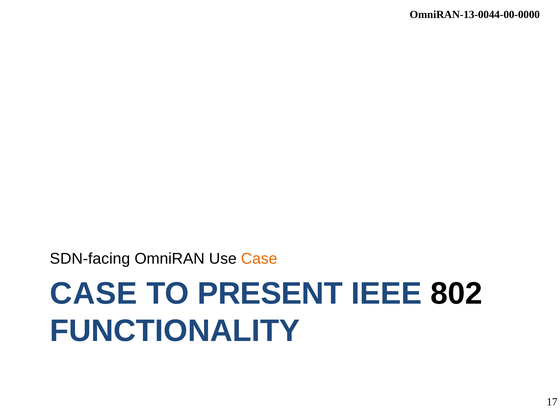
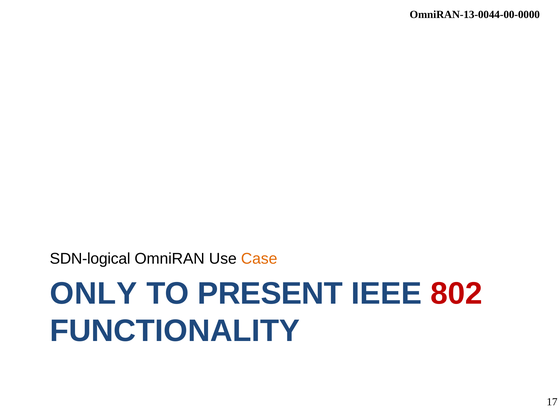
SDN-facing: SDN-facing -> SDN-logical
CASE at (94, 293): CASE -> ONLY
802 colour: black -> red
